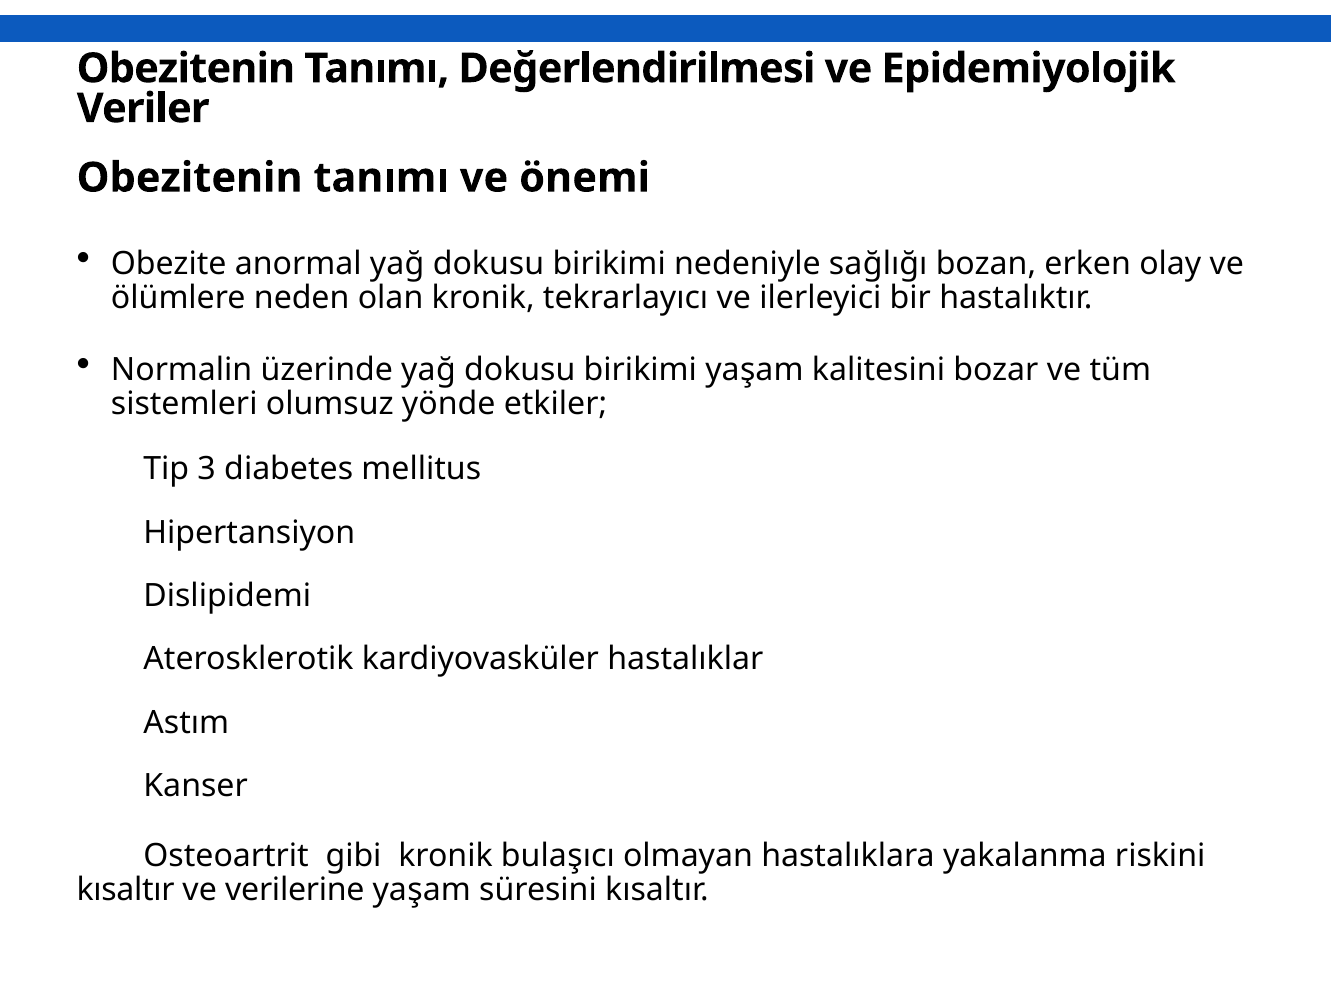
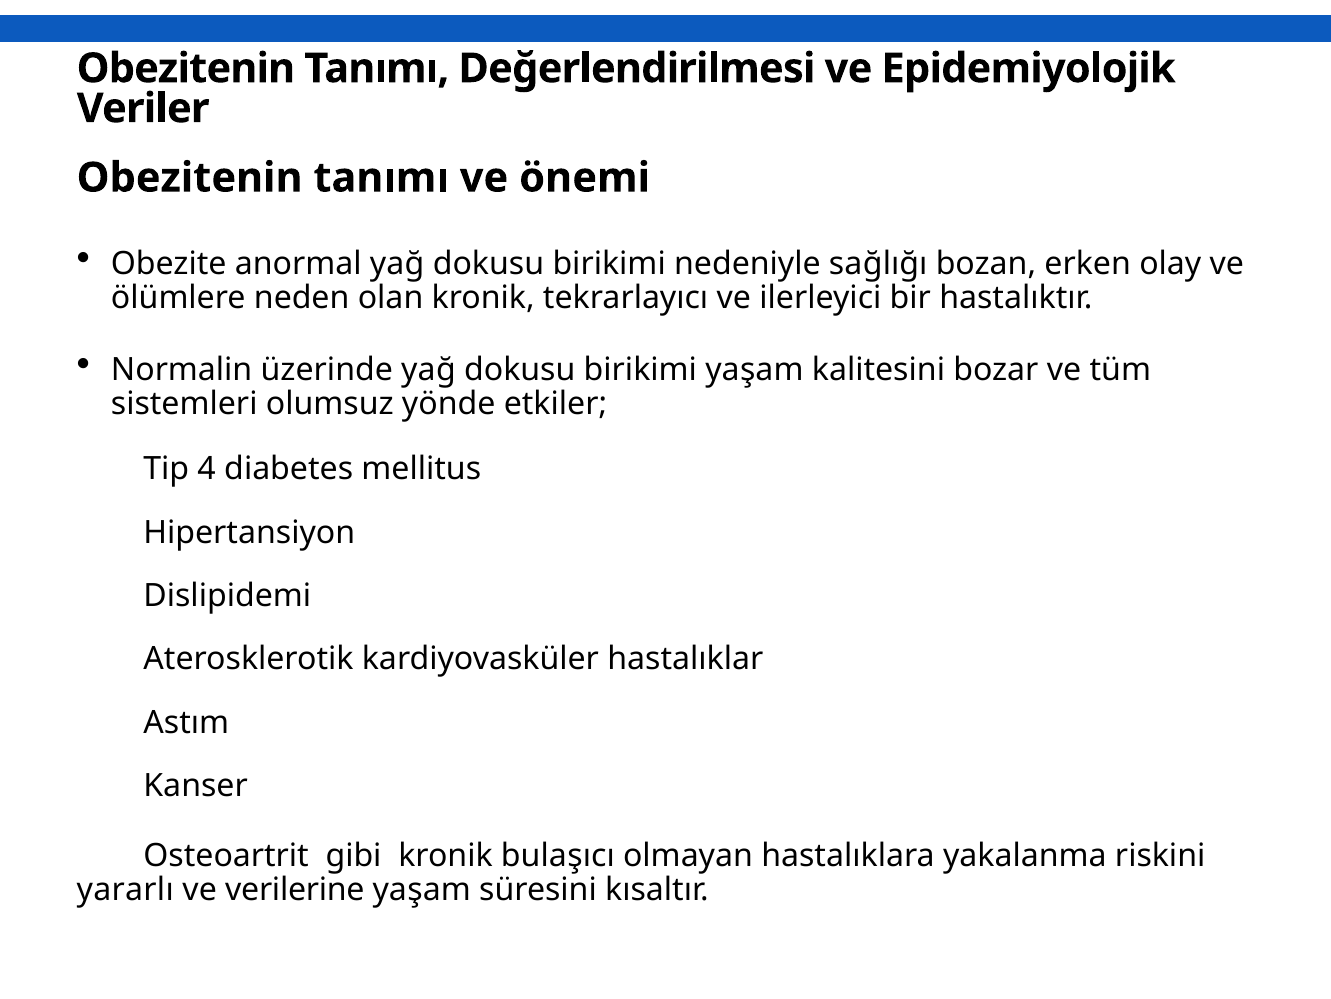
3: 3 -> 4
kısaltır at (126, 890): kısaltır -> yararlı
